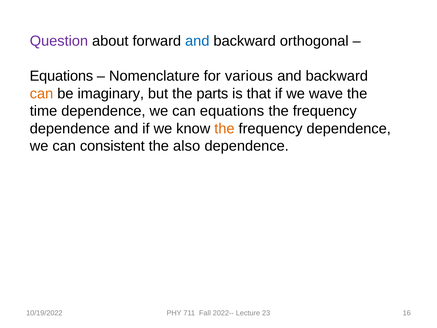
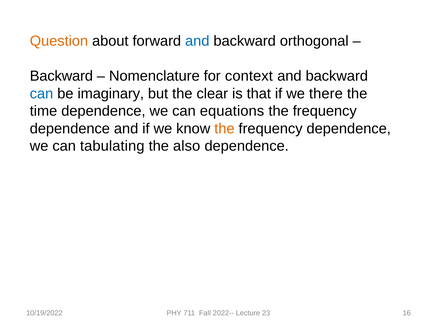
Question colour: purple -> orange
Equations at (61, 76): Equations -> Backward
various: various -> context
can at (42, 93) colour: orange -> blue
parts: parts -> clear
wave: wave -> there
consistent: consistent -> tabulating
